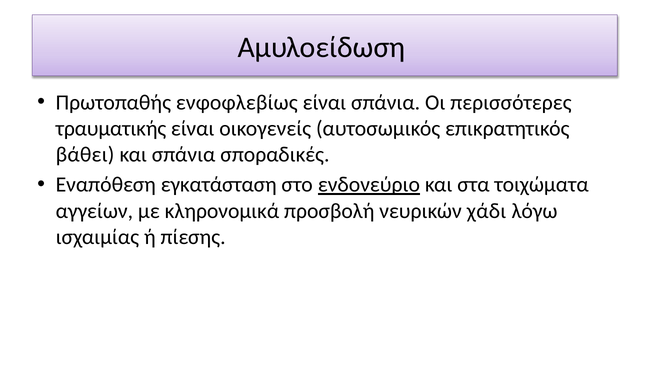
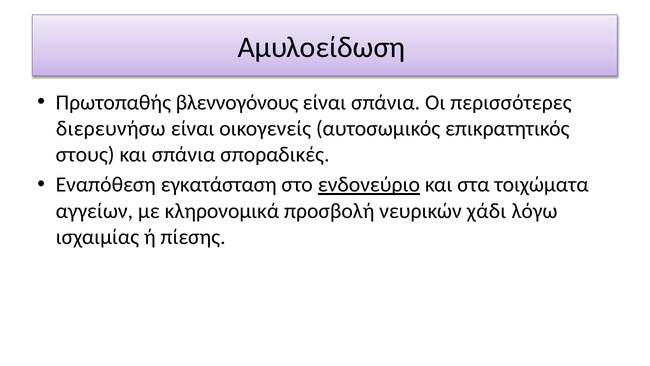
ενφοφλεβίως: ενφοφλεβίως -> βλεννογόνους
τραυματικής: τραυματικής -> διερευνήσω
βάθει: βάθει -> στους
